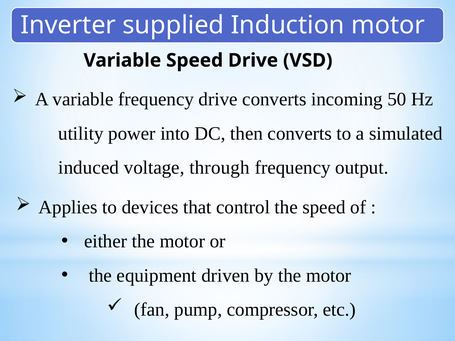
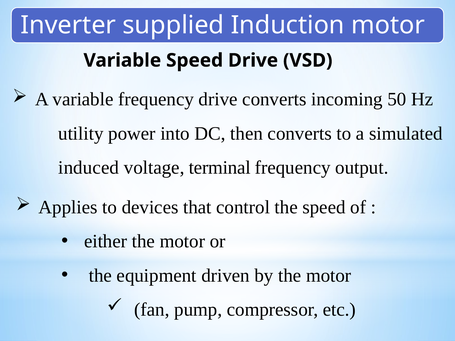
through: through -> terminal
